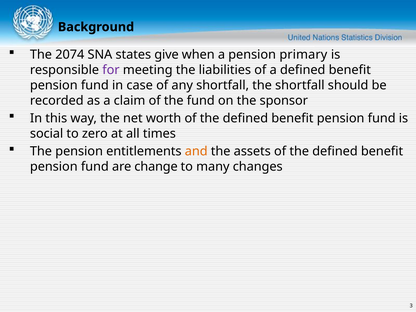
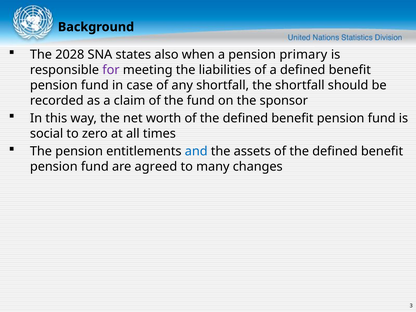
2074: 2074 -> 2028
give: give -> also
and colour: orange -> blue
change: change -> agreed
